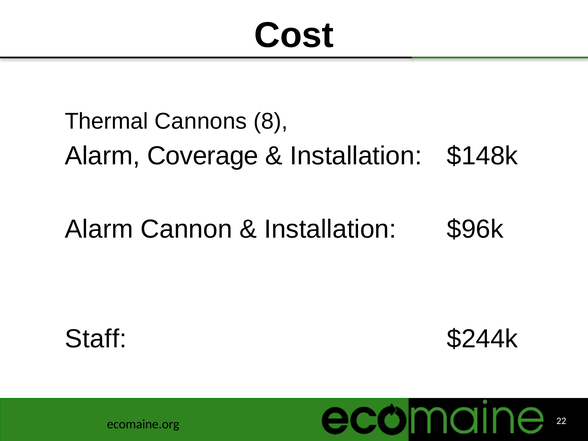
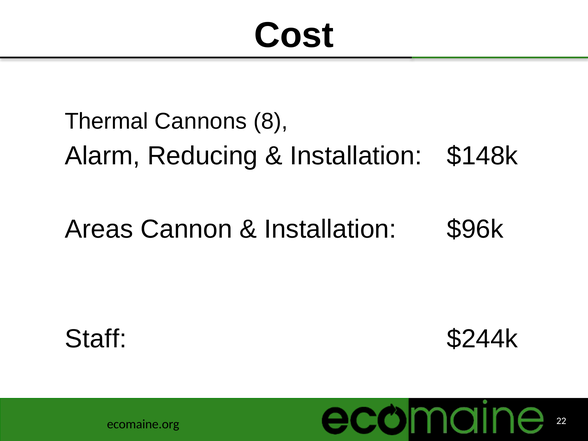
Coverage: Coverage -> Reducing
Alarm at (99, 229): Alarm -> Areas
